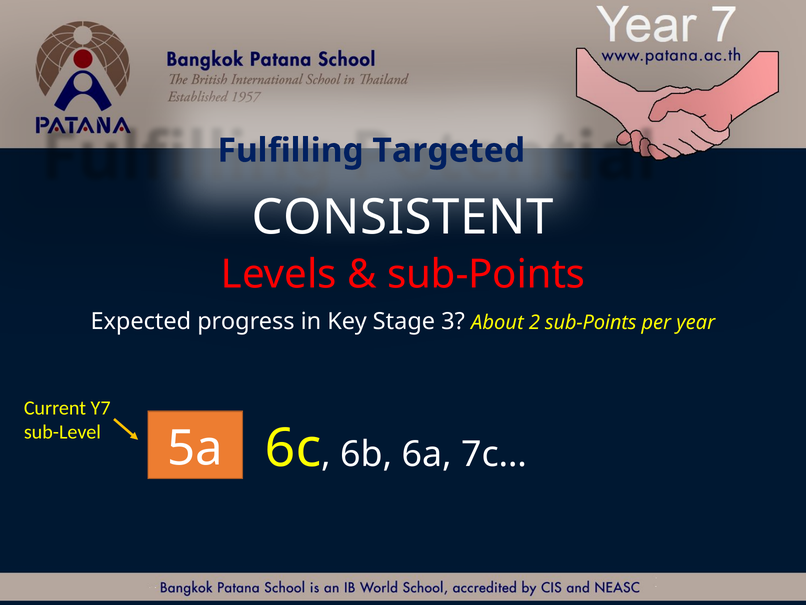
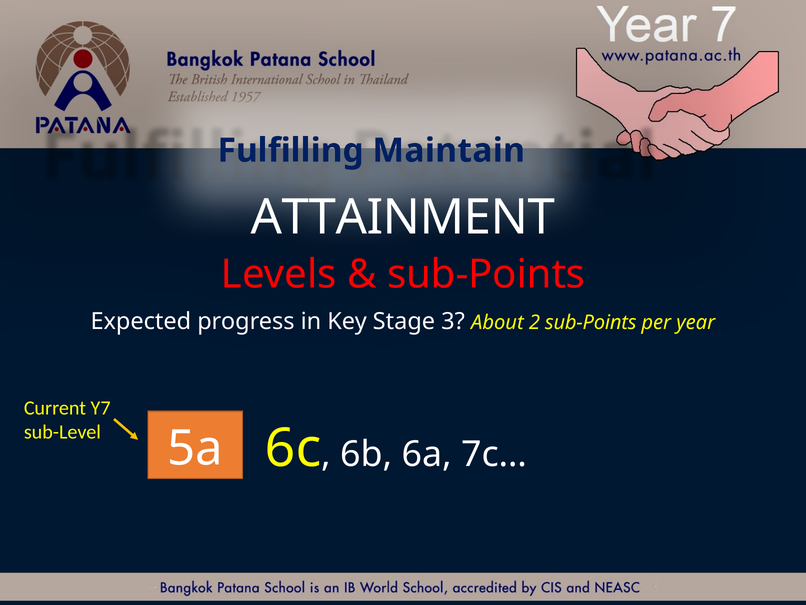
Targeted: Targeted -> Maintain
CONSISTENT: CONSISTENT -> ATTAINMENT
